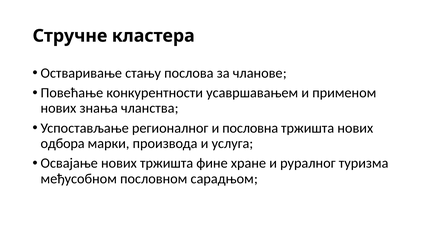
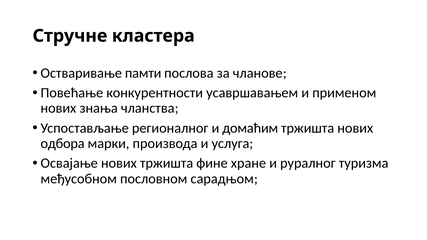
стању: стању -> памти
пословна: пословна -> домаћим
